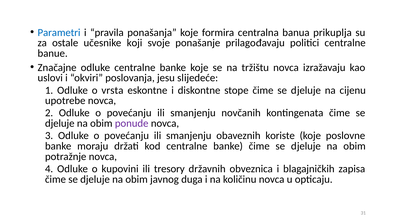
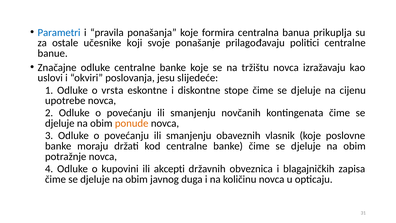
ponude colour: purple -> orange
koriste: koriste -> vlasnik
tresory: tresory -> akcepti
